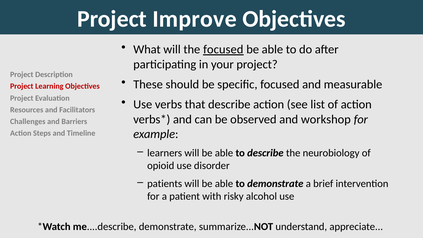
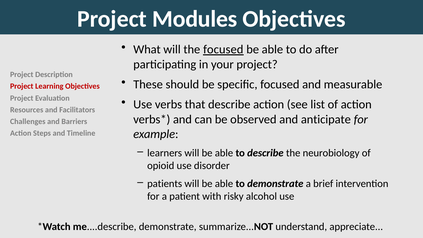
Improve: Improve -> Modules
workshop: workshop -> anticipate
